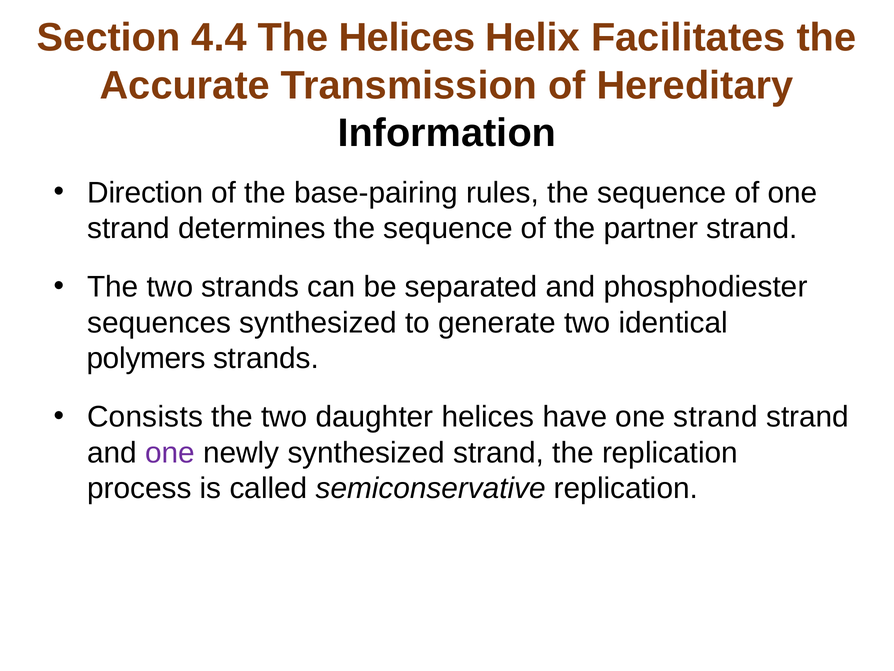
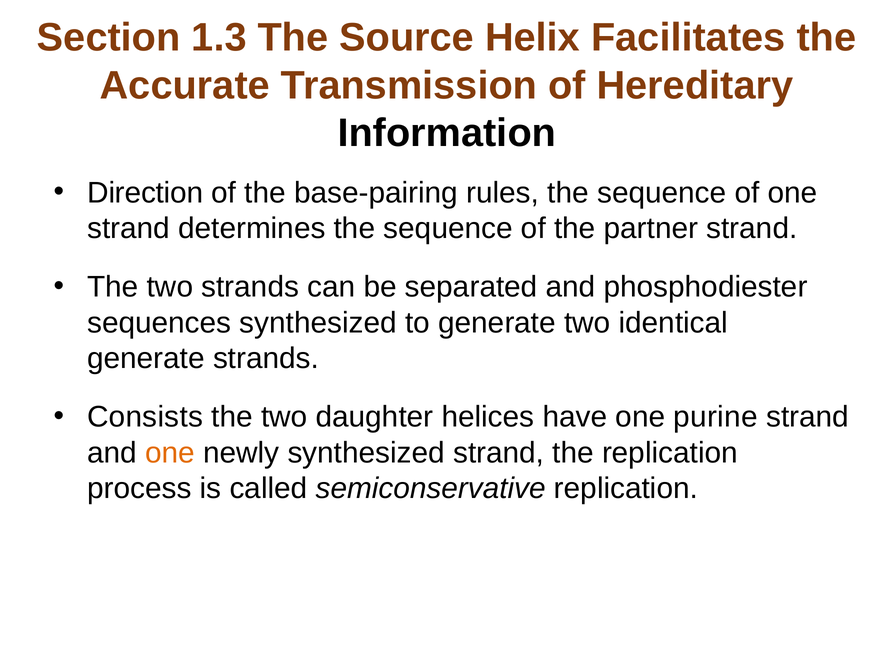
4.4: 4.4 -> 1.3
The Helices: Helices -> Source
polymers at (146, 358): polymers -> generate
have one strand: strand -> purine
one at (170, 452) colour: purple -> orange
